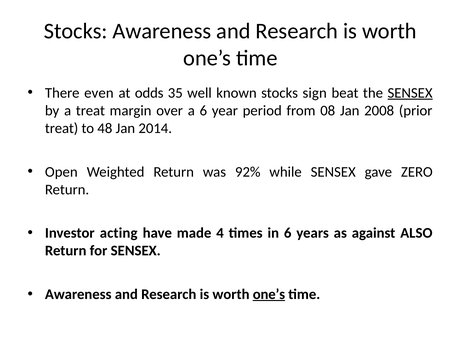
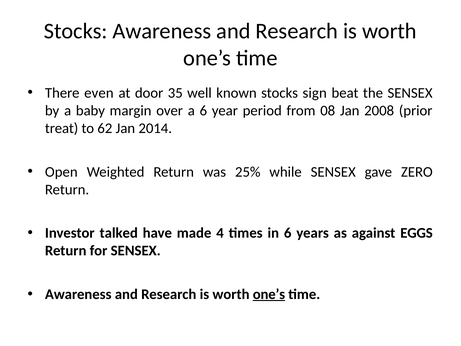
odds: odds -> door
SENSEX at (410, 93) underline: present -> none
a treat: treat -> baby
48: 48 -> 62
92%: 92% -> 25%
acting: acting -> talked
ALSO: ALSO -> EGGS
